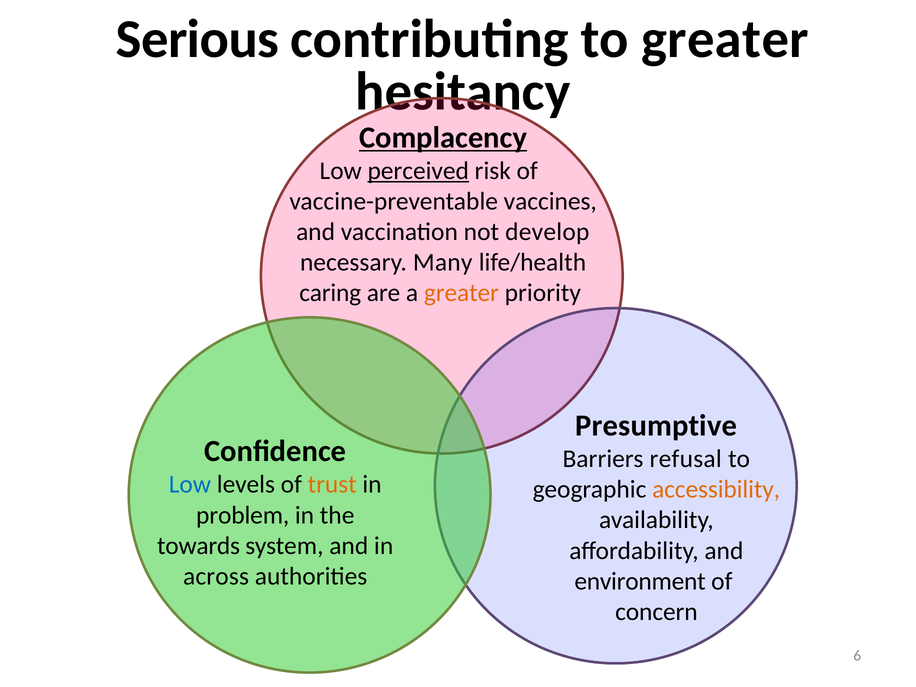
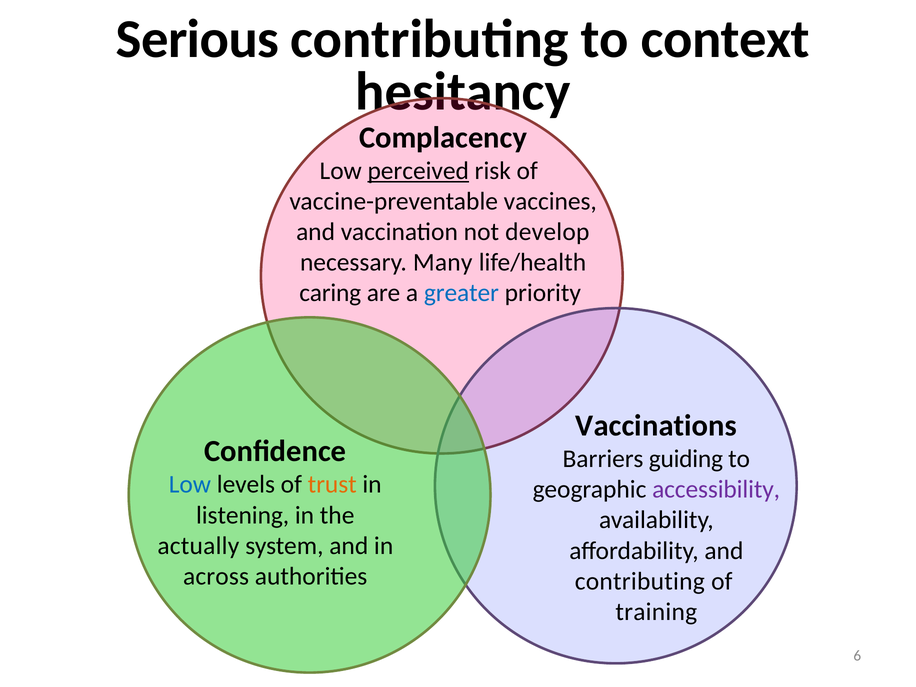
to greater: greater -> context
Complacency underline: present -> none
greater at (461, 293) colour: orange -> blue
Presumptive: Presumptive -> Vaccinations
refusal: refusal -> guiding
accessibility colour: orange -> purple
problem: problem -> listening
towards: towards -> actually
environment at (640, 581): environment -> contributing
concern: concern -> training
